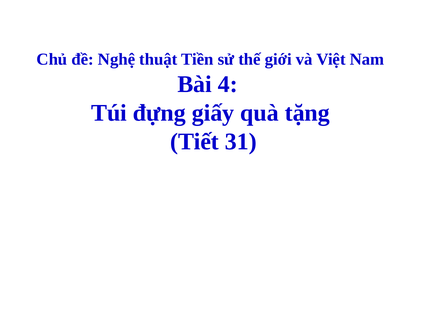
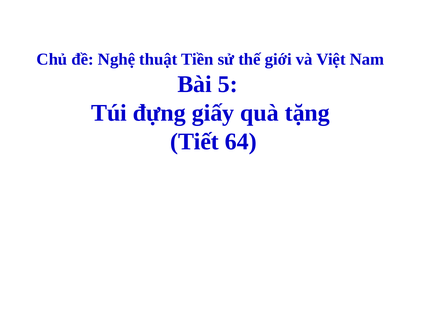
4: 4 -> 5
31: 31 -> 64
